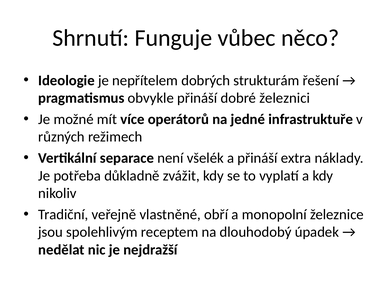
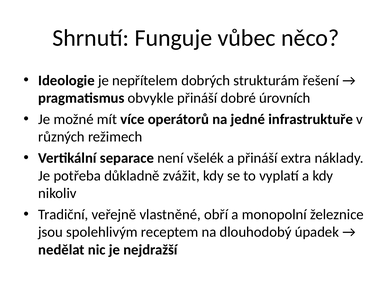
železnici: železnici -> úrovních
